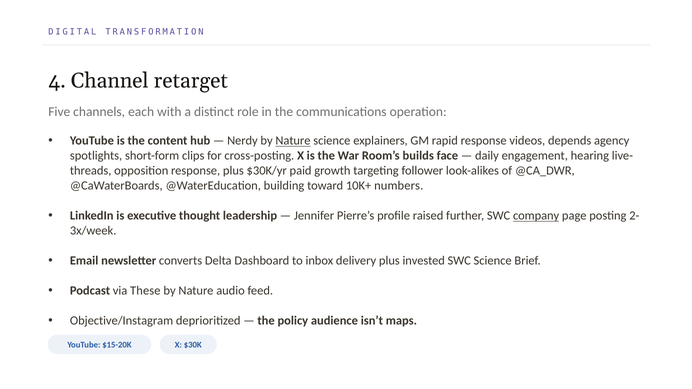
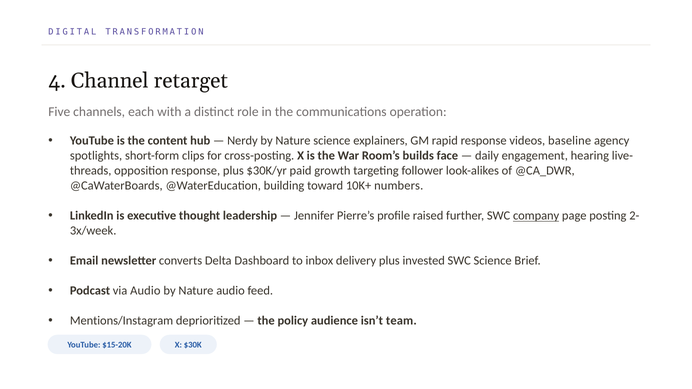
Nature at (293, 141) underline: present -> none
depends: depends -> baseline
via These: These -> Audio
Objective/Instagram: Objective/Instagram -> Mentions/Instagram
maps: maps -> team
